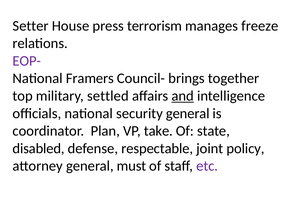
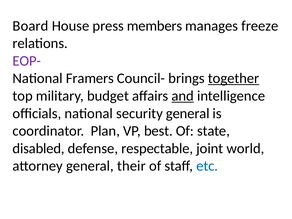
Setter: Setter -> Board
terrorism: terrorism -> members
together underline: none -> present
settled: settled -> budget
take: take -> best
policy: policy -> world
must: must -> their
etc colour: purple -> blue
